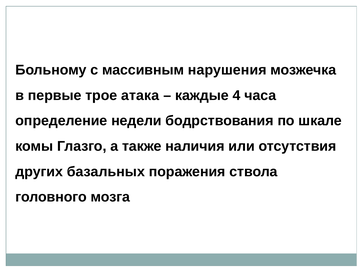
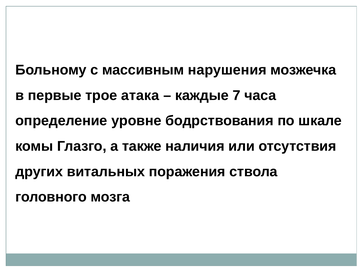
4: 4 -> 7
недели: недели -> уровне
базальных: базальных -> витальных
